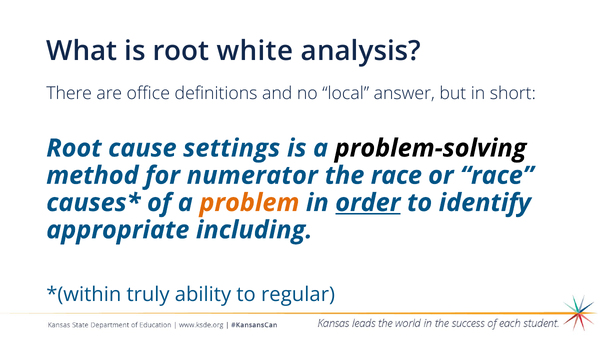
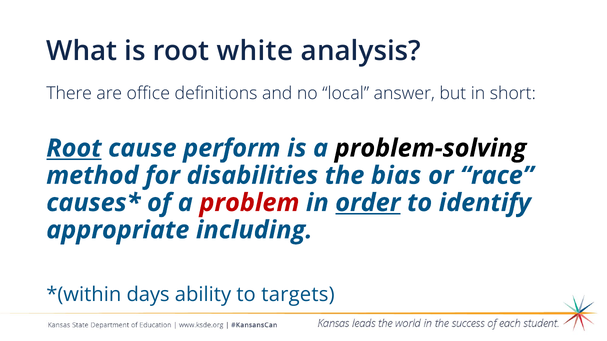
Root at (74, 148) underline: none -> present
settings: settings -> perform
numerator: numerator -> disabilities
the race: race -> bias
problem colour: orange -> red
truly: truly -> days
regular: regular -> targets
